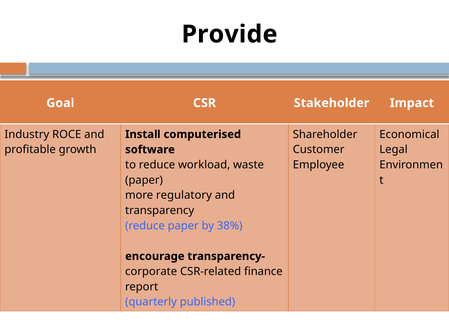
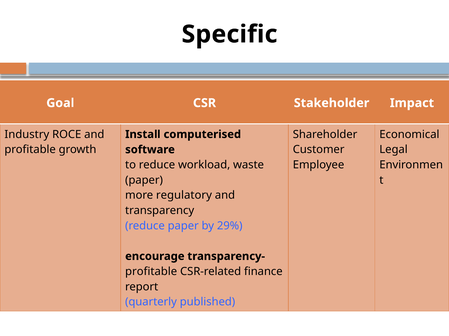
Provide: Provide -> Specific
38%: 38% -> 29%
corporate at (151, 272): corporate -> profitable
